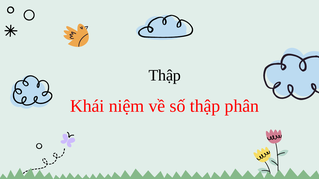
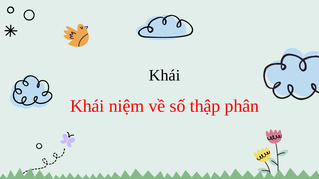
Thập at (165, 75): Thập -> Khái
